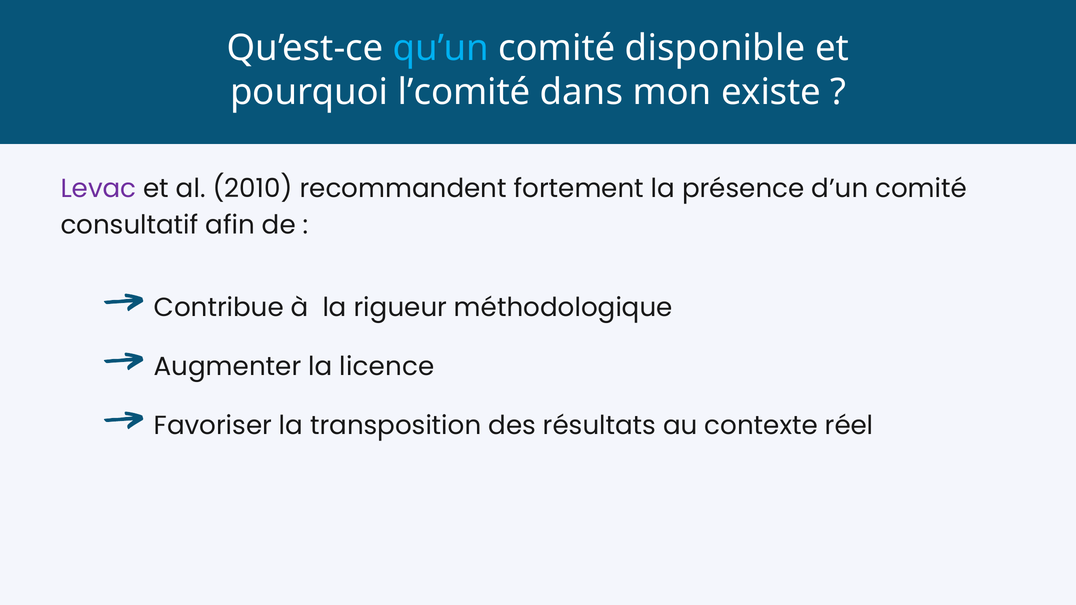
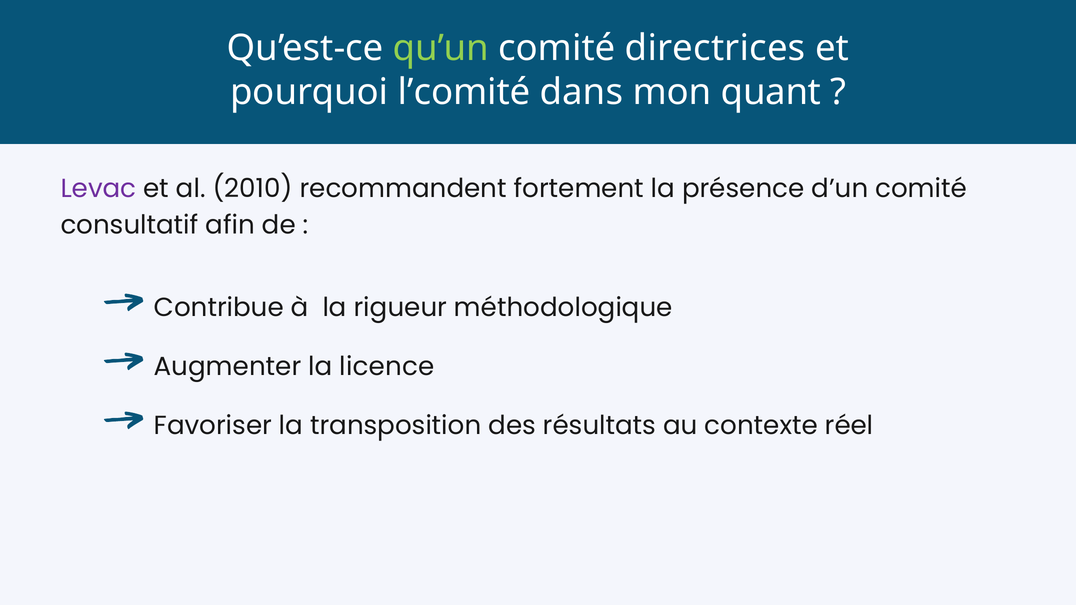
qu’un colour: light blue -> light green
disponible: disponible -> directrices
existe: existe -> quant
